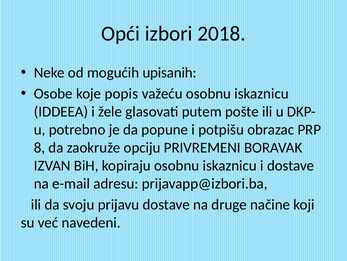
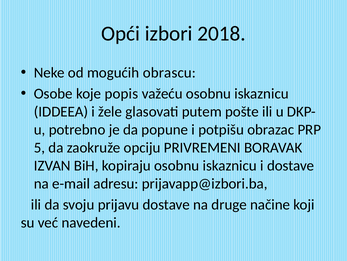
upisanih: upisanih -> obrascu
8: 8 -> 5
